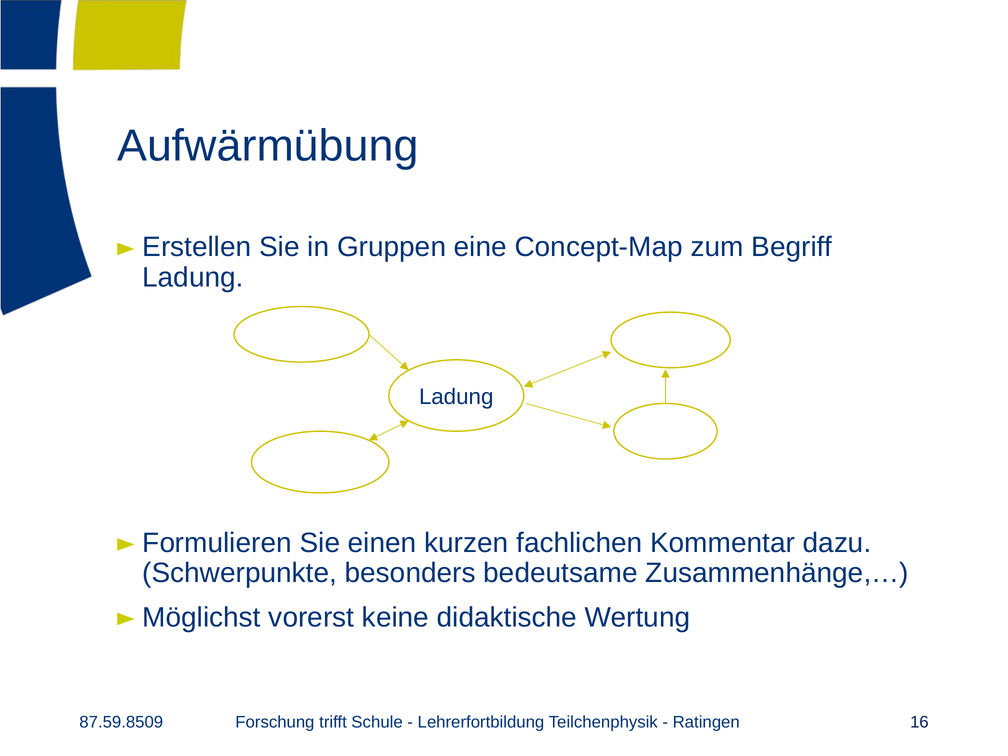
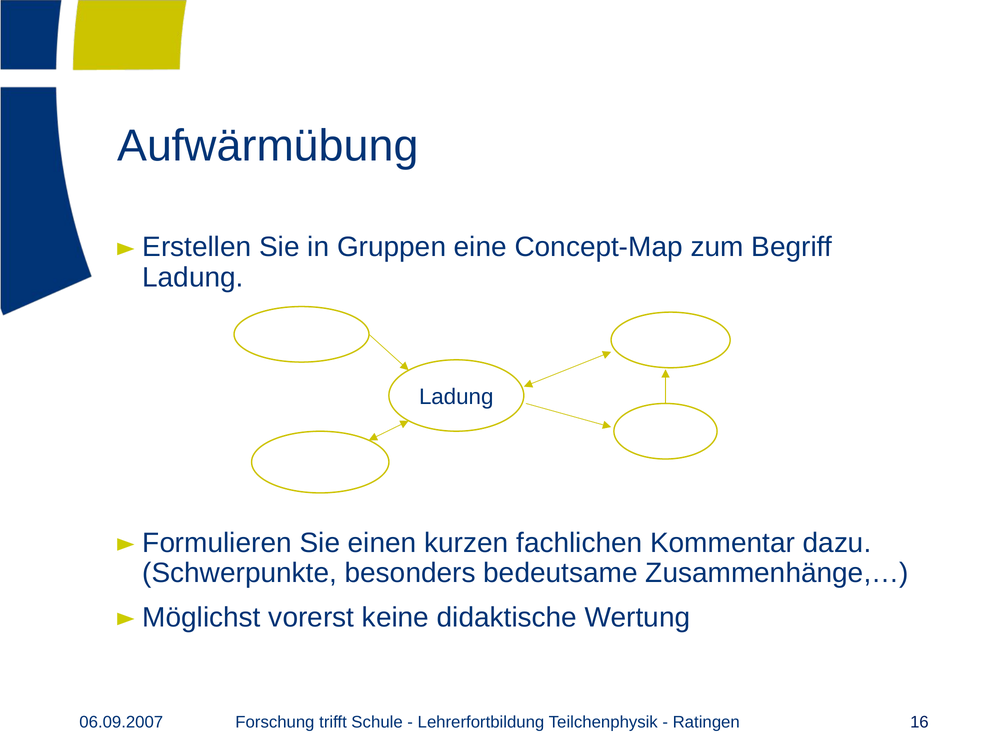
87.59.8509: 87.59.8509 -> 06.09.2007
